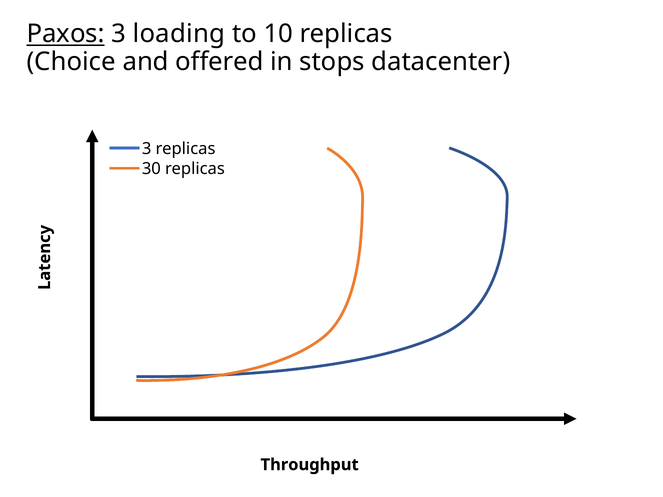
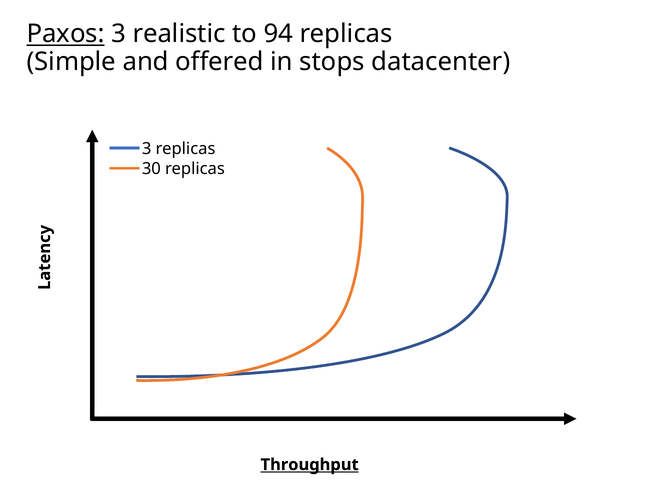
loading: loading -> realistic
10: 10 -> 94
Choice: Choice -> Simple
Throughput underline: none -> present
